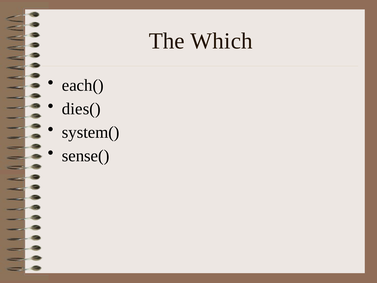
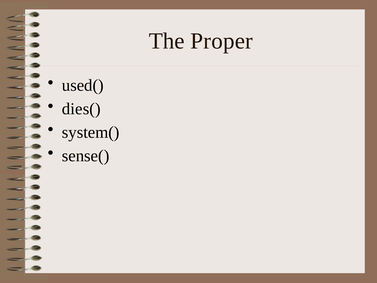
Which: Which -> Proper
each(: each( -> used(
